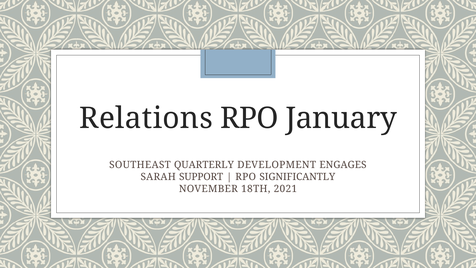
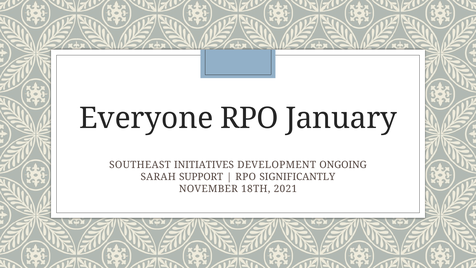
Relations: Relations -> Everyone
QUARTERLY: QUARTERLY -> INITIATIVES
ENGAGES: ENGAGES -> ONGOING
